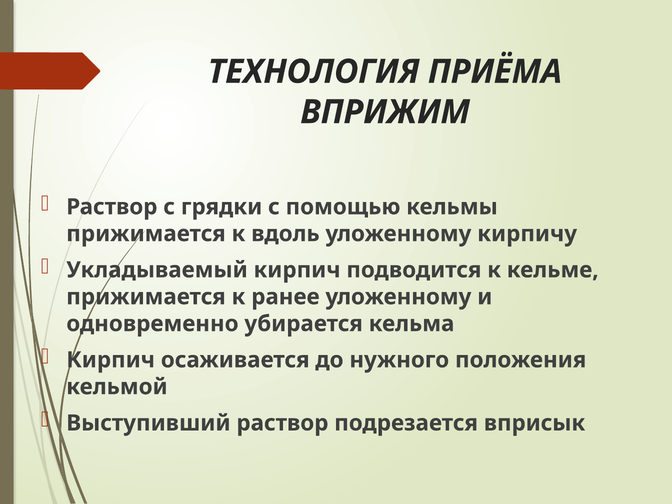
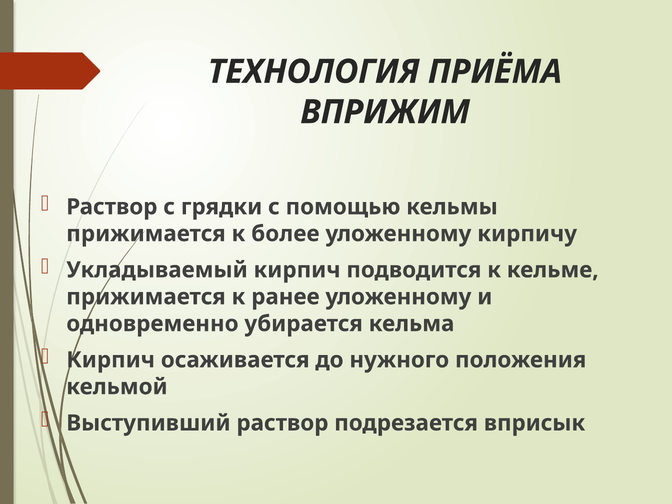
вдоль: вдоль -> более
